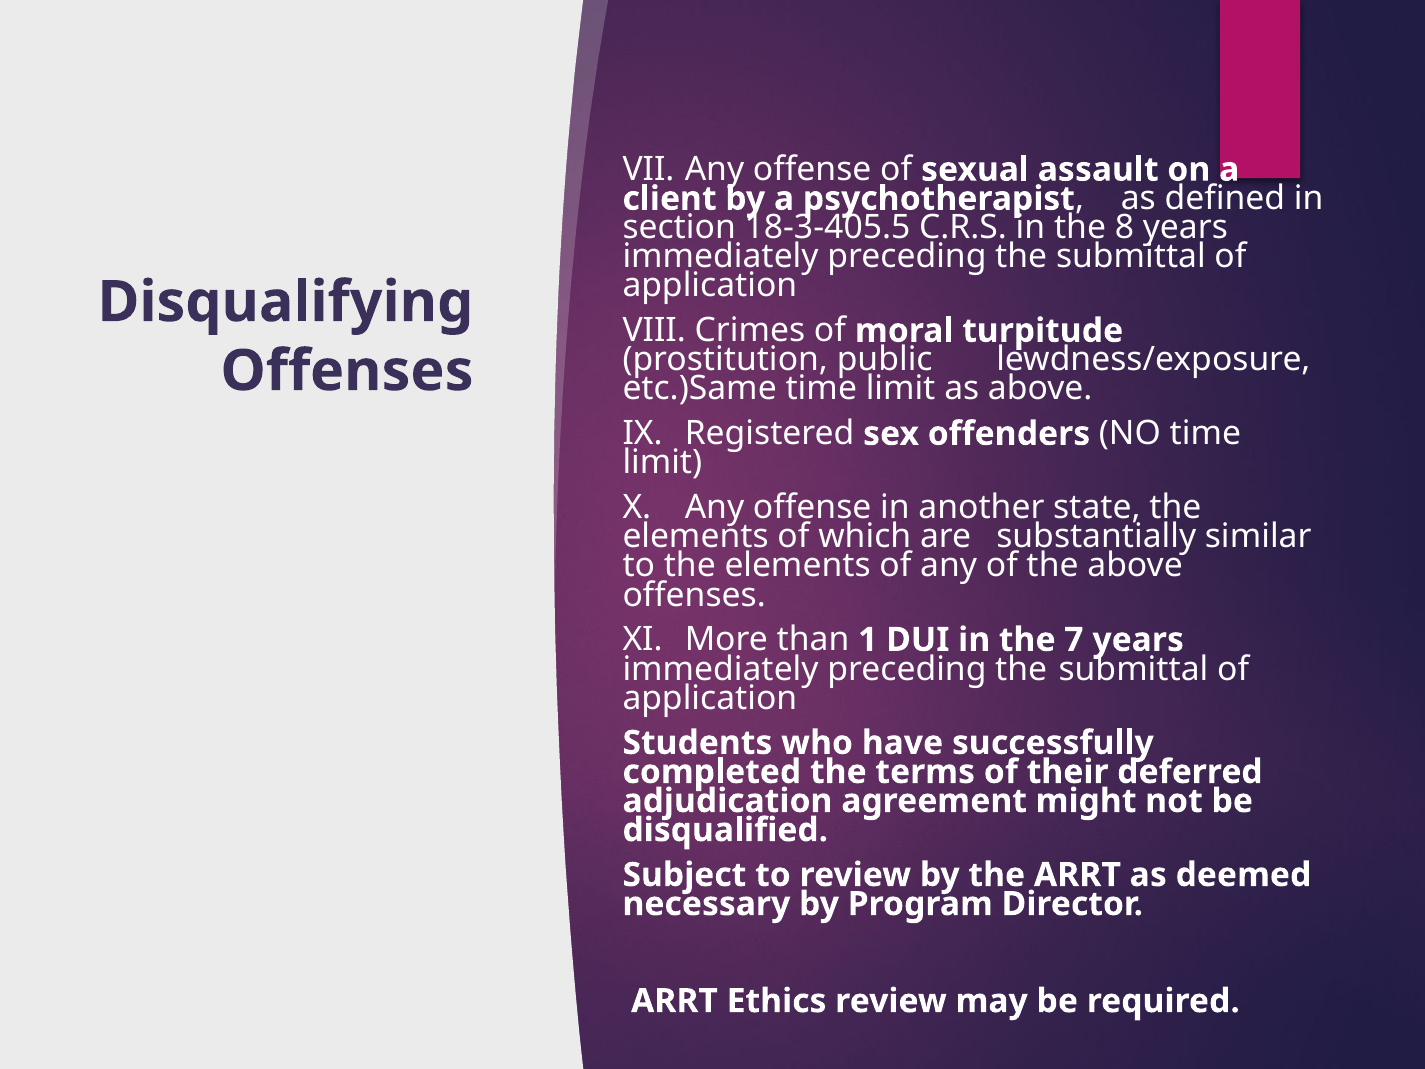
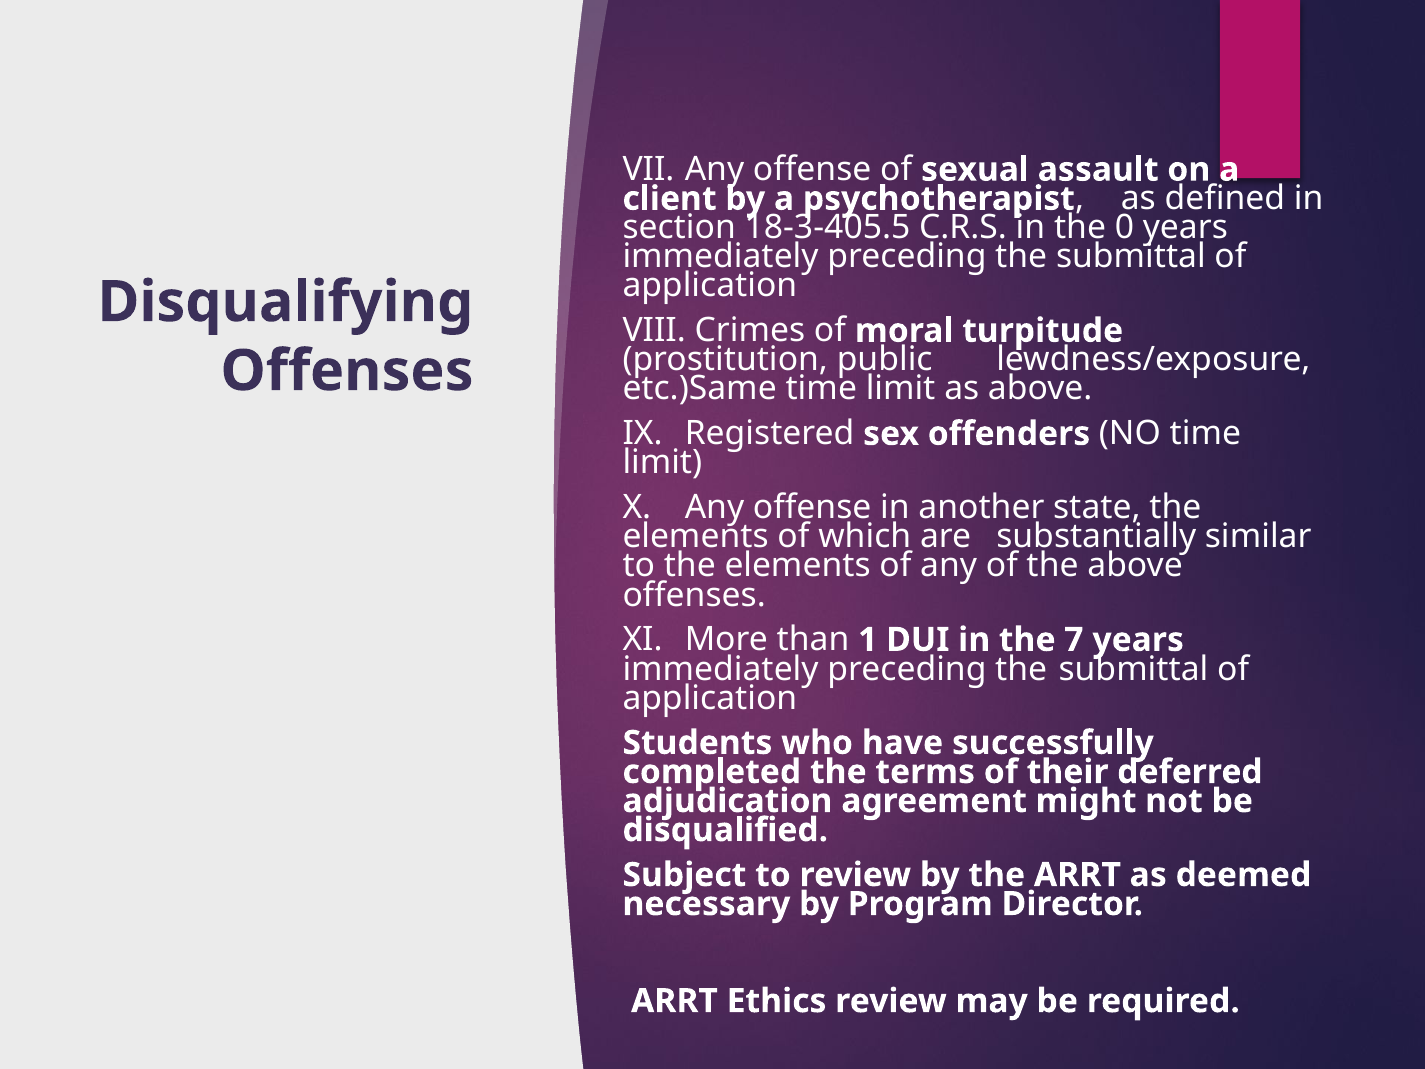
8: 8 -> 0
